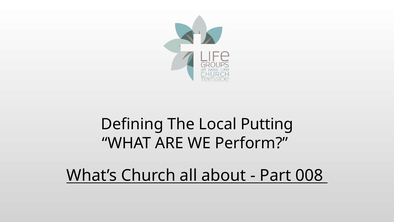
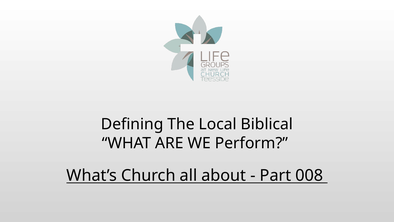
Putting: Putting -> Biblical
